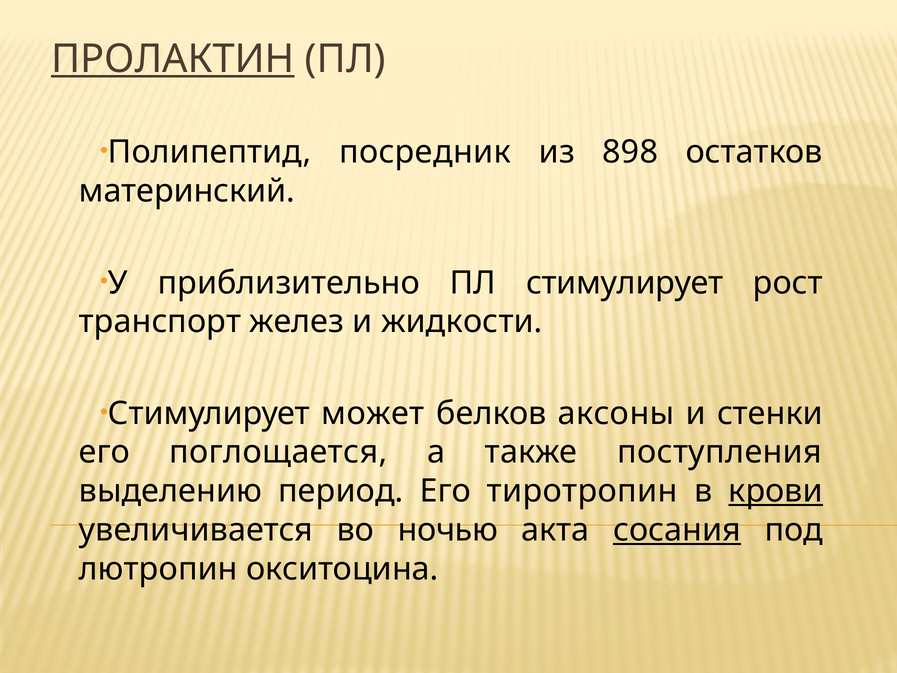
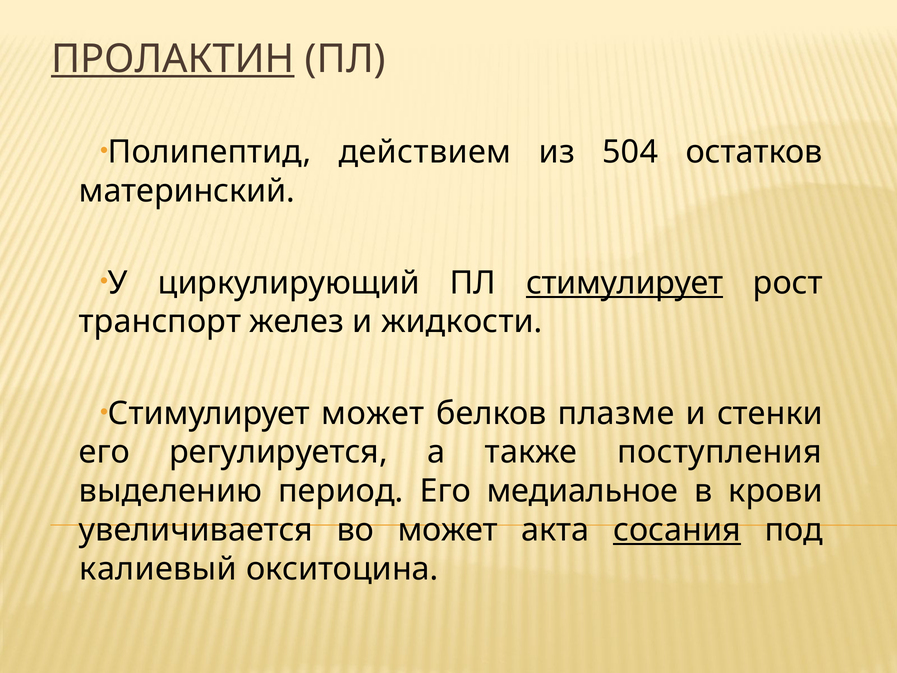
посредник: посредник -> действием
898: 898 -> 504
приблизительно: приблизительно -> циркулирующий
стимулирует at (625, 283) underline: none -> present
аксоны: аксоны -> плазме
поглощается: поглощается -> регулируется
тиротропин: тиротропин -> медиальное
крови underline: present -> none
во ночью: ночью -> может
лютропин: лютропин -> калиевый
